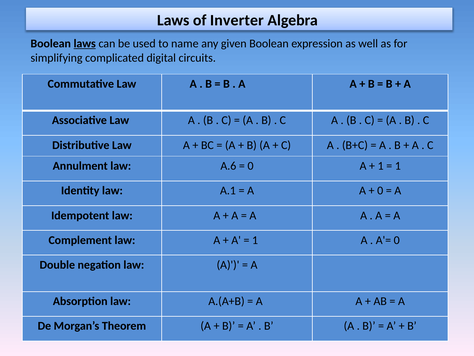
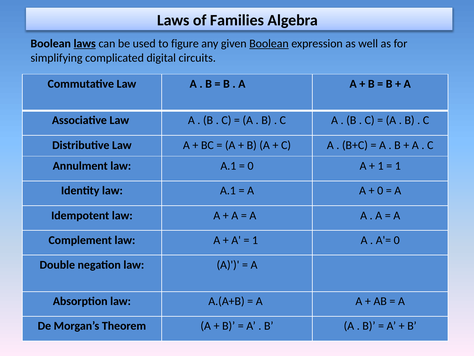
Inverter: Inverter -> Families
name: name -> figure
Boolean at (269, 44) underline: none -> present
Annulment law A.6: A.6 -> A.1
